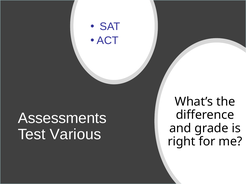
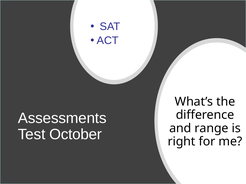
grade: grade -> range
Various: Various -> October
